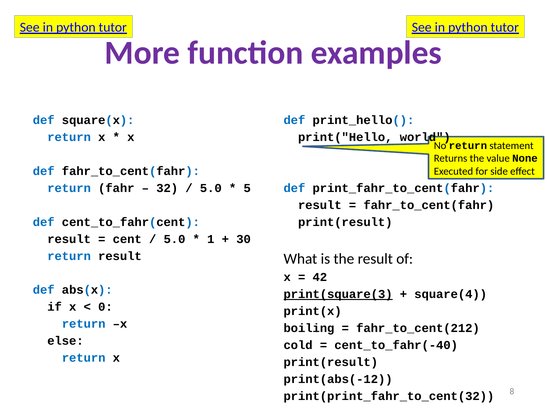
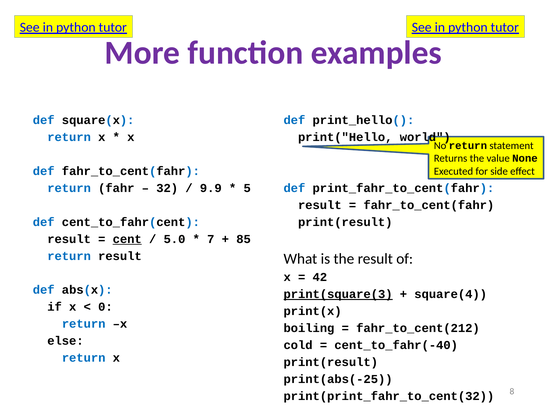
5.0 at (211, 188): 5.0 -> 9.9
cent underline: none -> present
1: 1 -> 7
30: 30 -> 85
print(abs(-12: print(abs(-12 -> print(abs(-25
